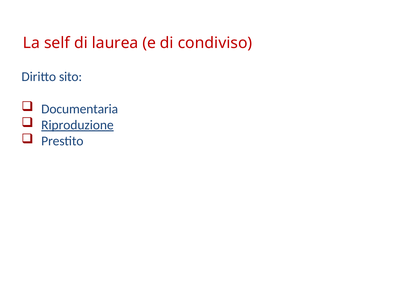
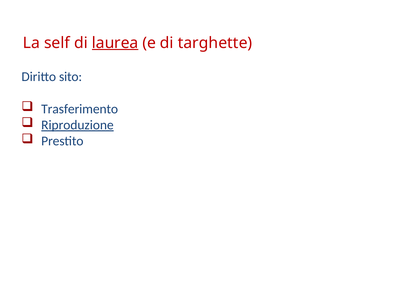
laurea underline: none -> present
condiviso: condiviso -> targhette
Documentaria: Documentaria -> Trasferimento
